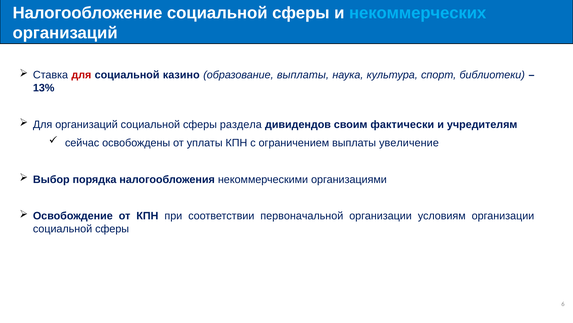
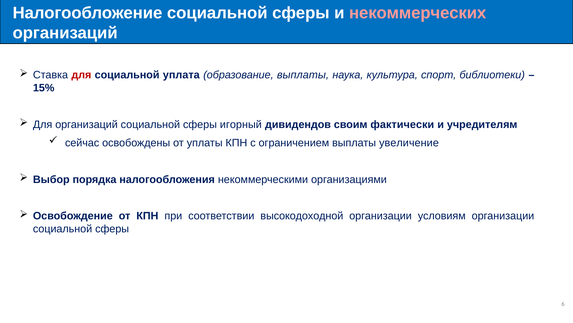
некоммерческих colour: light blue -> pink
казино: казино -> уплата
13%: 13% -> 15%
раздела: раздела -> игорный
первоначальной: первоначальной -> высокодоходной
